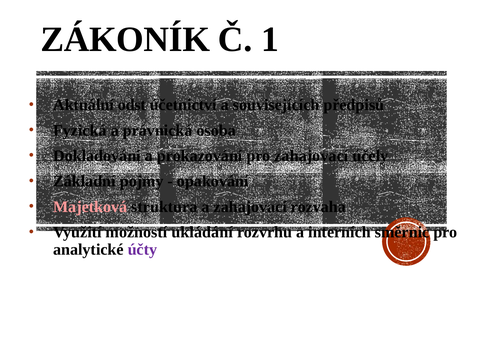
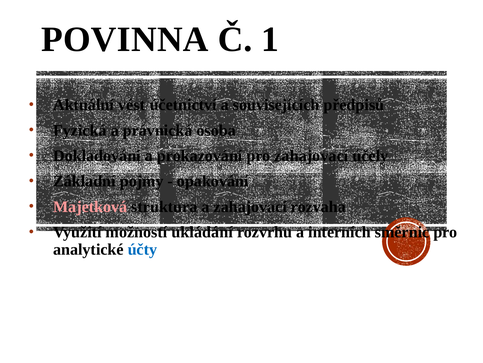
ZÁKONÍK: ZÁKONÍK -> POVINNA
odst: odst -> vést
účty colour: purple -> blue
